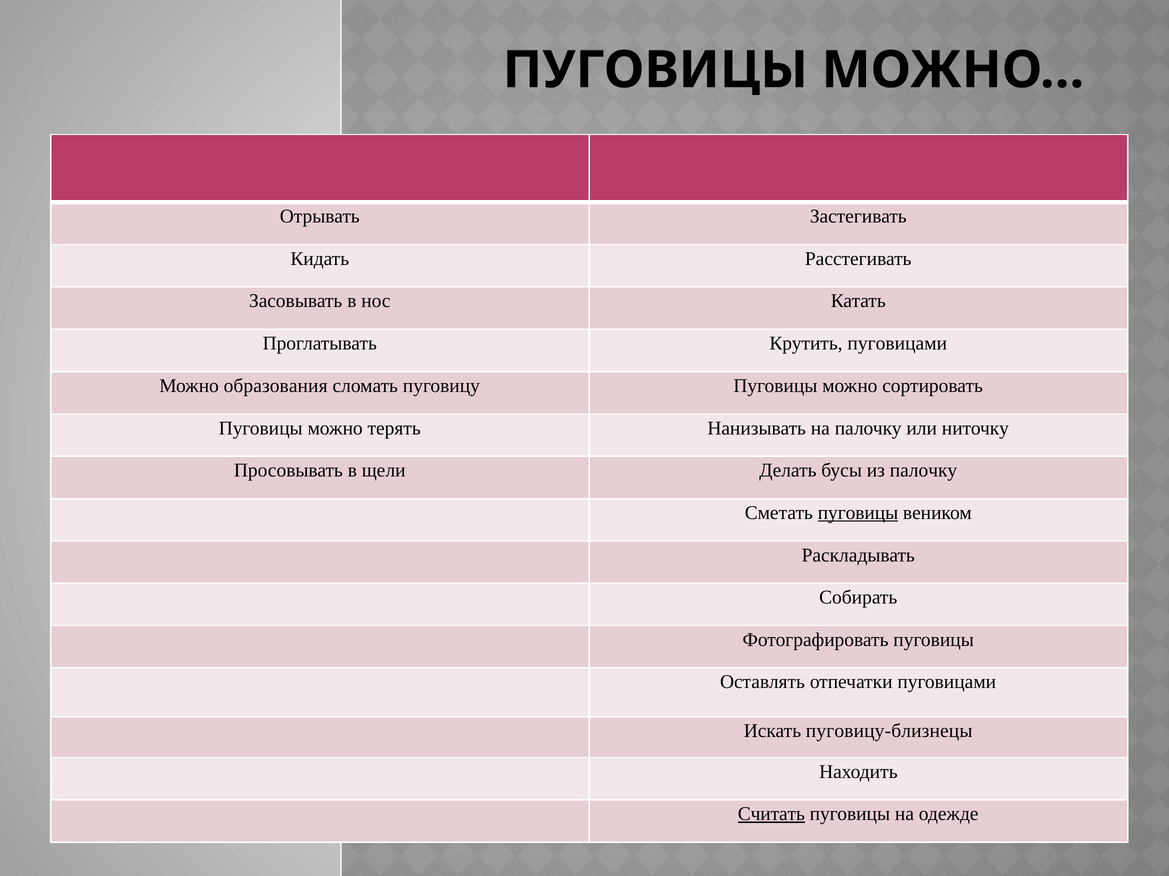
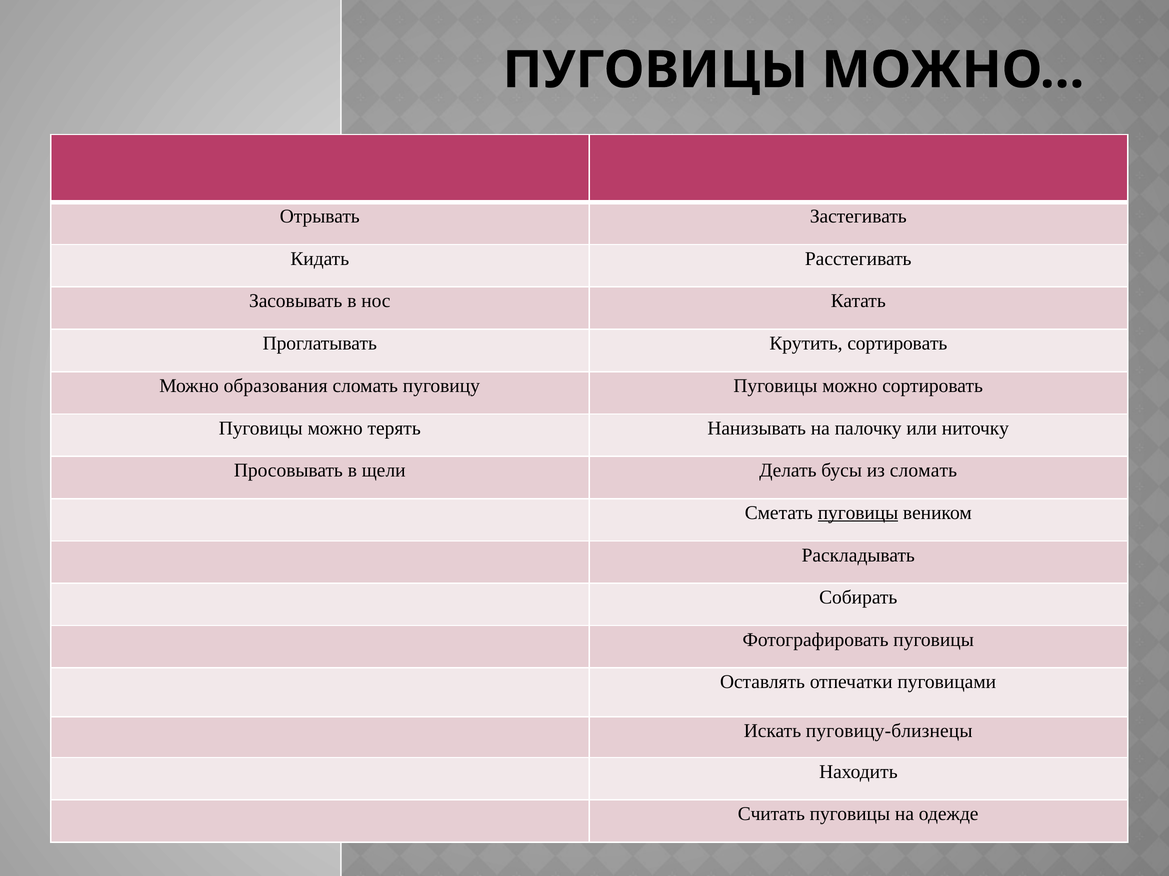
Крутить пуговицами: пуговицами -> сортировать
из палочку: палочку -> сломать
Считать underline: present -> none
